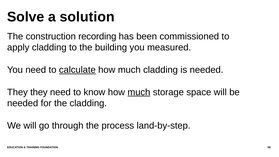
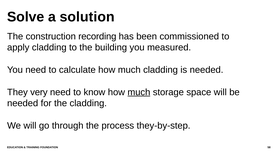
calculate underline: present -> none
They they: they -> very
land-by-step: land-by-step -> they-by-step
